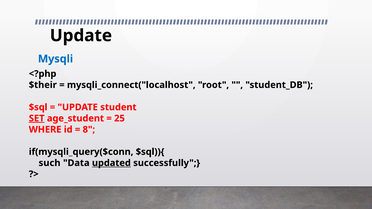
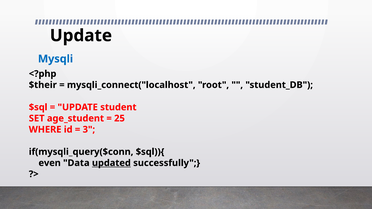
SET underline: present -> none
8: 8 -> 3
such: such -> even
